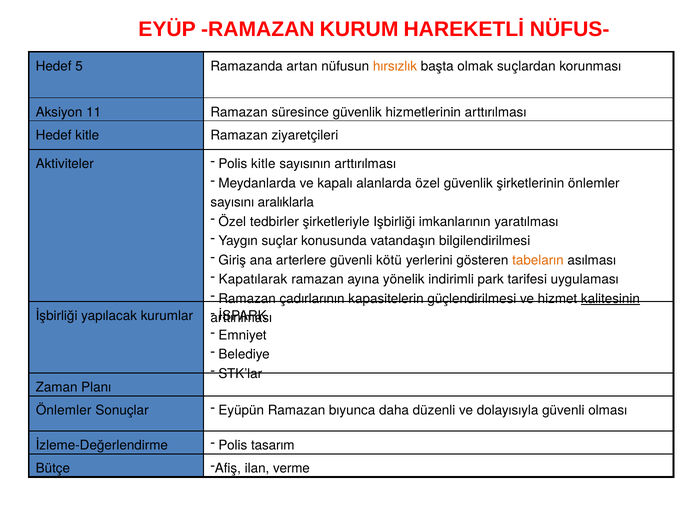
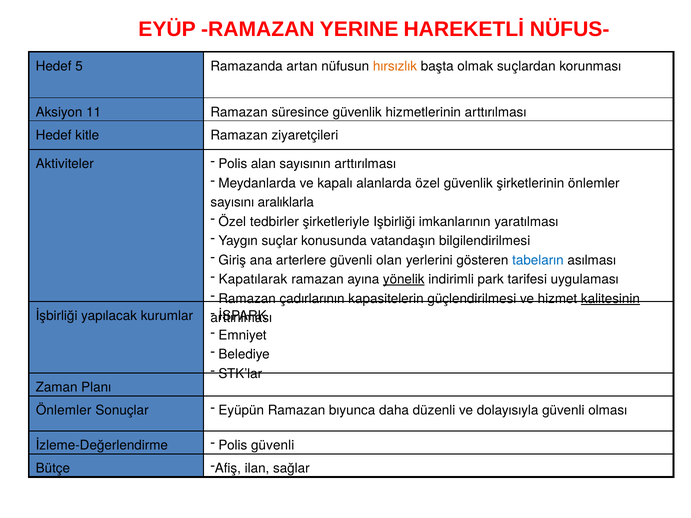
KURUM: KURUM -> YERINE
Polis kitle: kitle -> alan
kötü: kötü -> olan
tabeların colour: orange -> blue
yönelik underline: none -> present
Polis tasarım: tasarım -> güvenli
verme: verme -> sağlar
